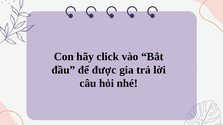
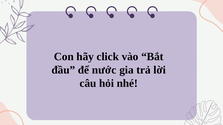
được: được -> nước
